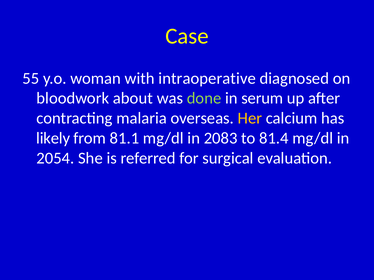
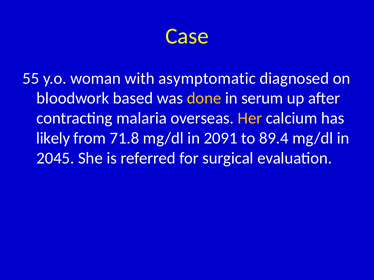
intraoperative: intraoperative -> asymptomatic
about: about -> based
done colour: light green -> yellow
81.1: 81.1 -> 71.8
2083: 2083 -> 2091
81.4: 81.4 -> 89.4
2054: 2054 -> 2045
